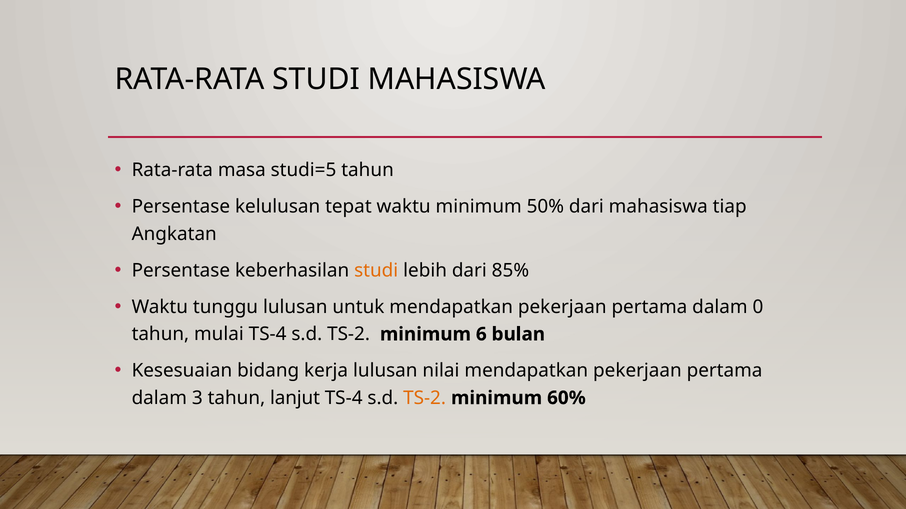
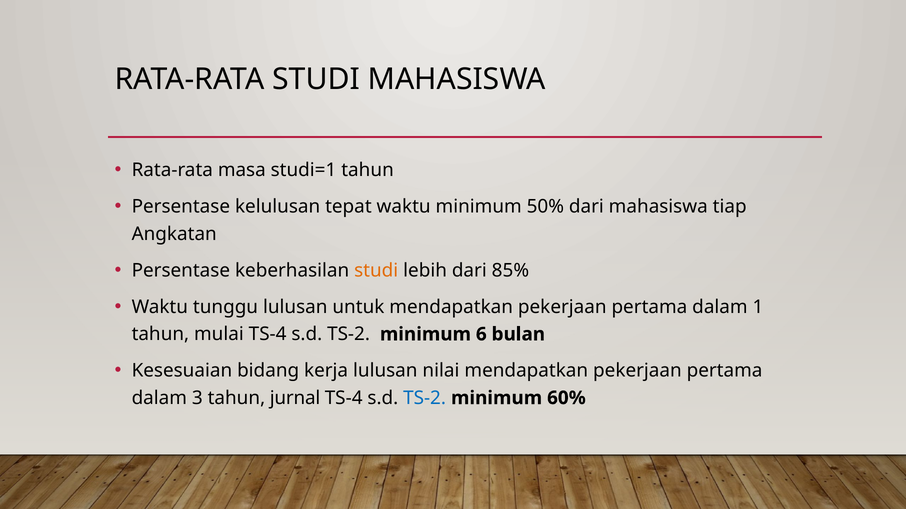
studi=5: studi=5 -> studi=1
0: 0 -> 1
lanjut: lanjut -> jurnal
TS-2 at (425, 398) colour: orange -> blue
